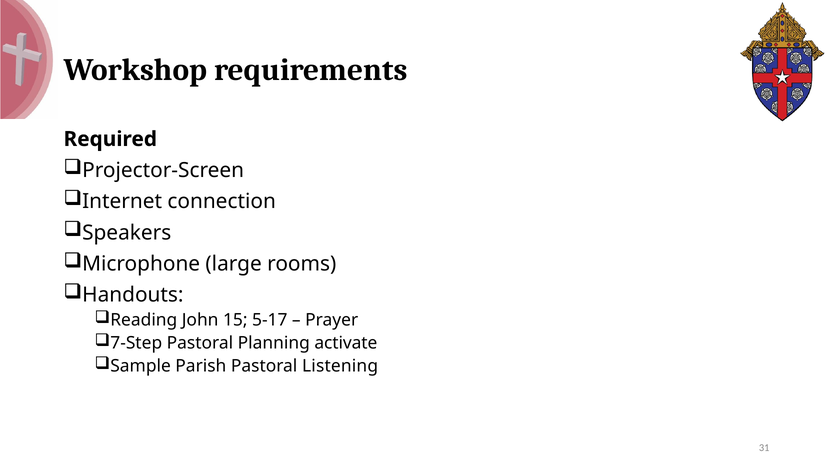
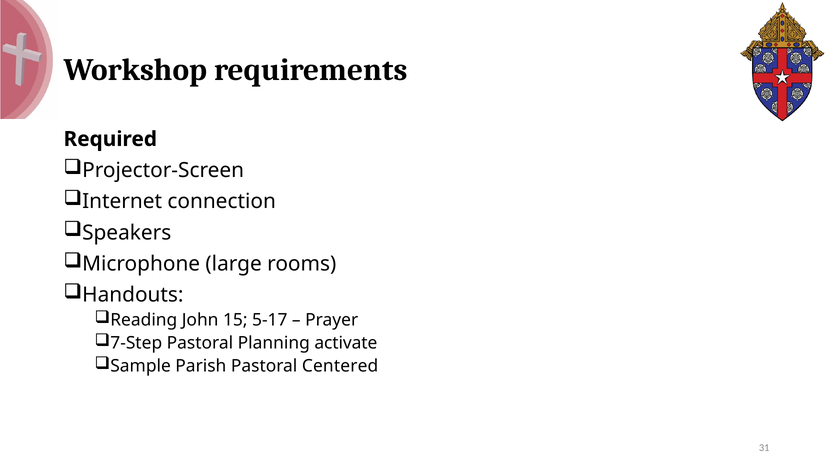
Listening: Listening -> Centered
